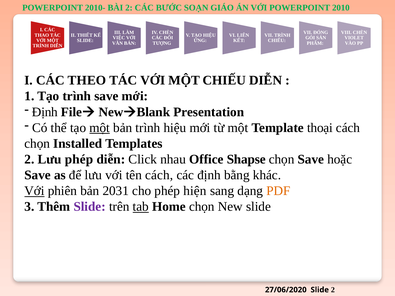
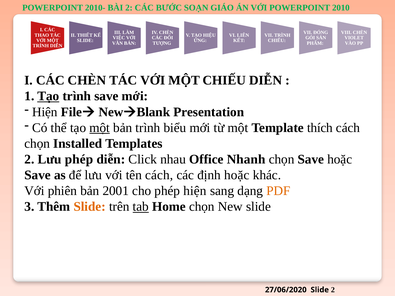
CÁC THEO: THEO -> CHÈN
Tạo at (48, 96) underline: none -> present
Định at (45, 112): Định -> Hiện
trình hiệu: hiệu -> biểu
thoại: thoại -> thích
Shapse: Shapse -> Nhanh
định bằng: bằng -> hoặc
Với at (34, 191) underline: present -> none
2031: 2031 -> 2001
Slide at (90, 207) colour: purple -> orange
